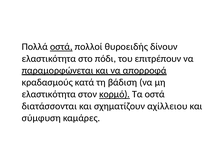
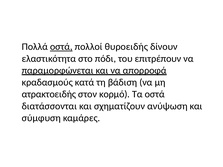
ελαστικότητα at (49, 94): ελαστικότητα -> ατρακτοειδής
κορμό underline: present -> none
αχίλλειου: αχίλλειου -> ανύψωση
